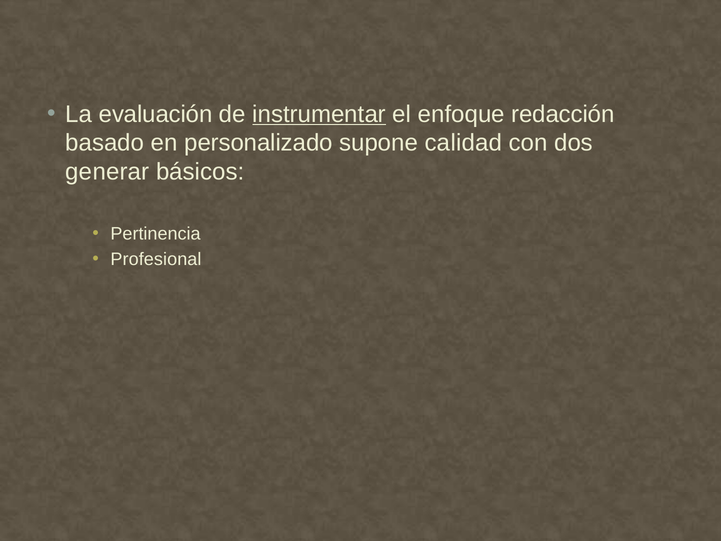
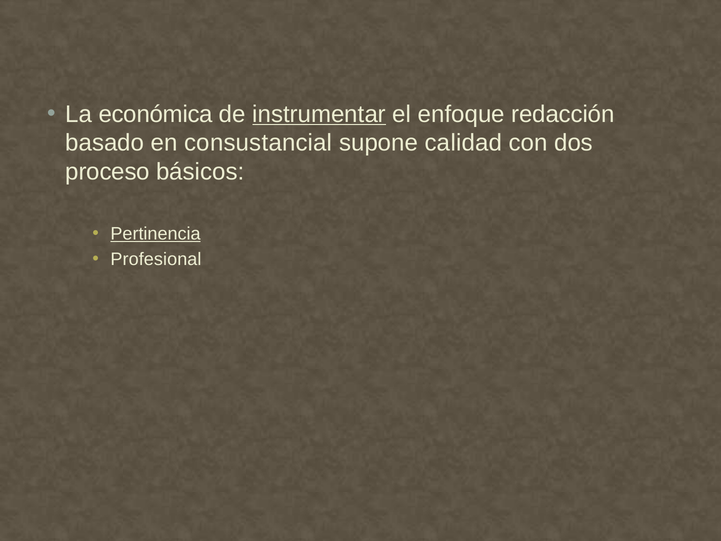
evaluación: evaluación -> económica
personalizado: personalizado -> consustancial
generar: generar -> proceso
Pertinencia underline: none -> present
